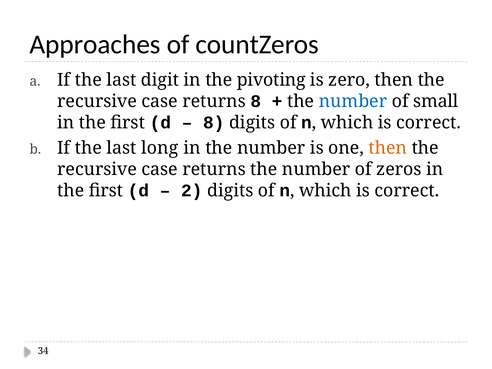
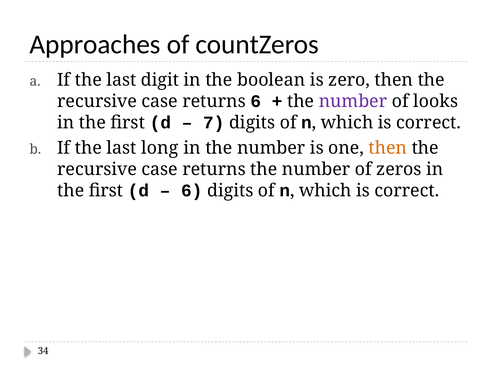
pivoting: pivoting -> boolean
returns 8: 8 -> 6
number at (353, 101) colour: blue -> purple
small: small -> looks
8 at (214, 123): 8 -> 7
2 at (192, 191): 2 -> 6
